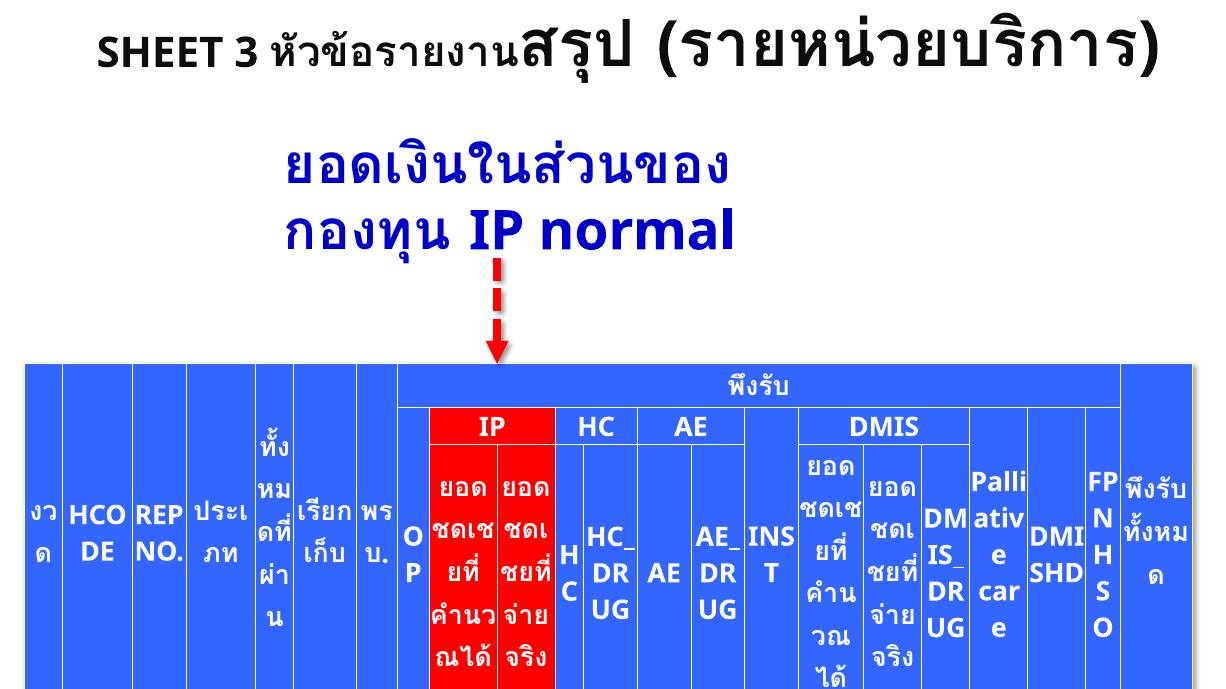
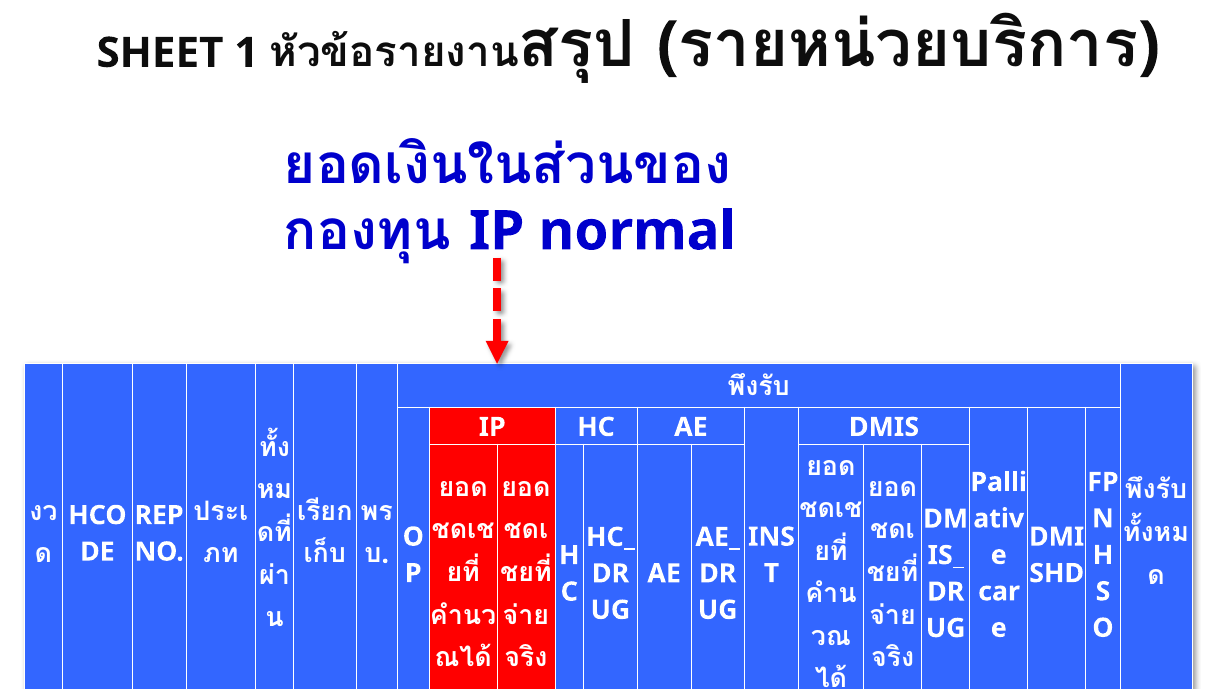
3: 3 -> 1
